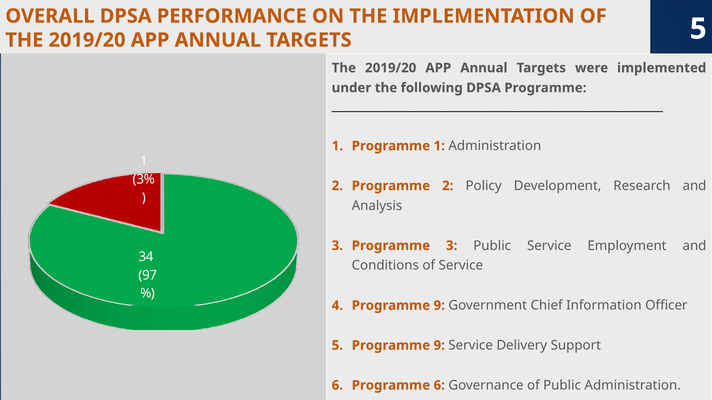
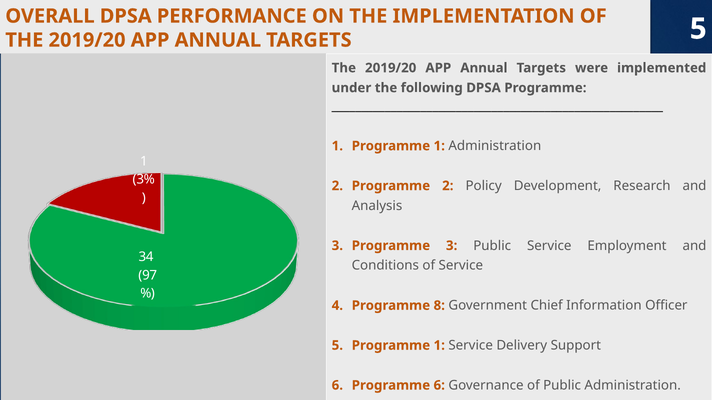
4 Programme 9: 9 -> 8
5 Programme 9: 9 -> 1
